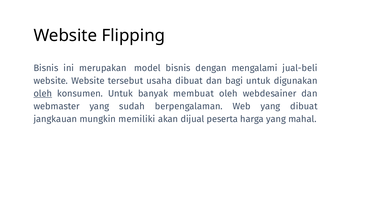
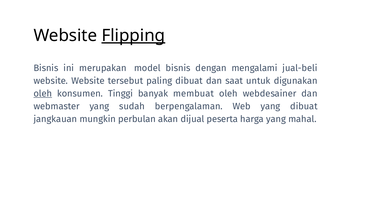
Flipping underline: none -> present
usaha: usaha -> paling
bagi: bagi -> saat
konsumen Untuk: Untuk -> Tinggi
memiliki: memiliki -> perbulan
